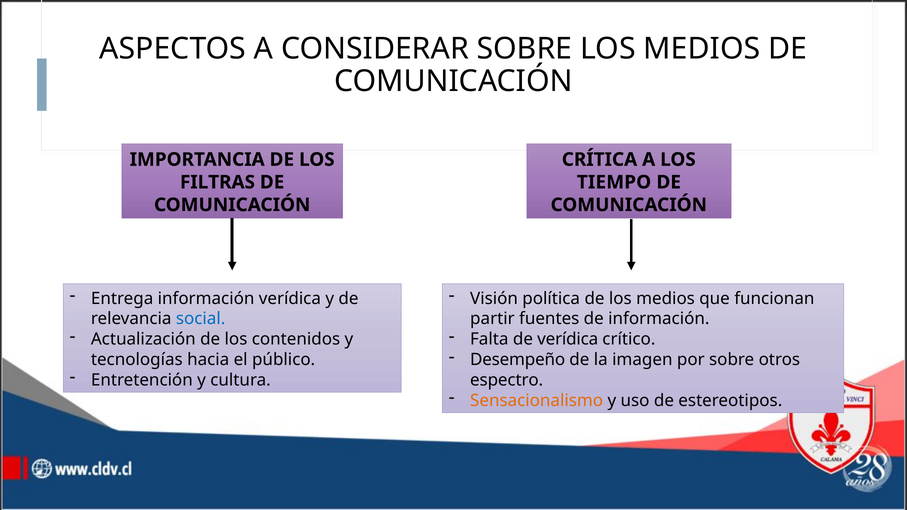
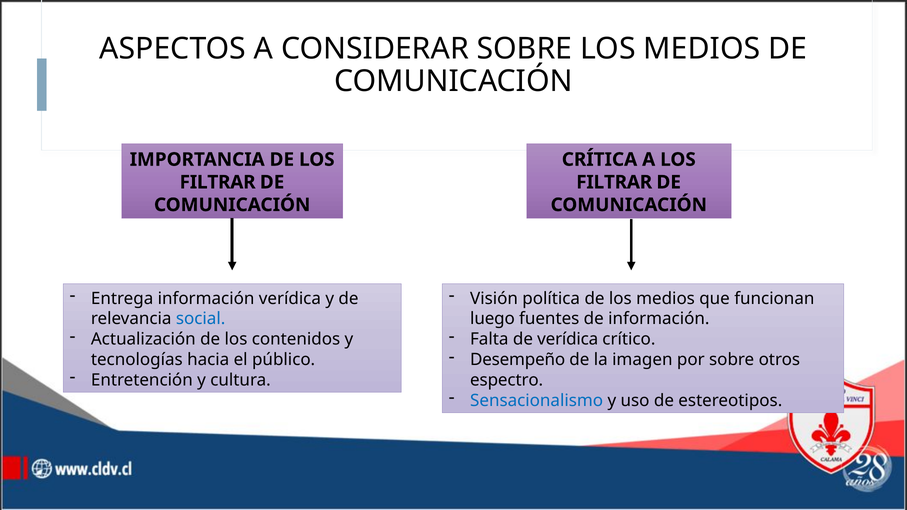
FILTRAS at (217, 182): FILTRAS -> FILTRAR
TIEMPO at (614, 182): TIEMPO -> FILTRAR
partir: partir -> luego
Sensacionalismo colour: orange -> blue
